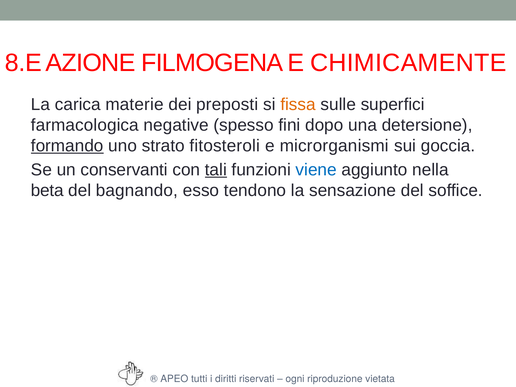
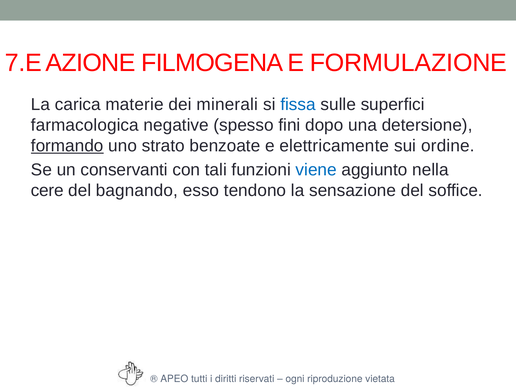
8.E: 8.E -> 7.E
CHIMICAMENTE: CHIMICAMENTE -> FORMULAZIONE
preposti: preposti -> minerali
fissa colour: orange -> blue
fitosteroli: fitosteroli -> benzoate
microrganismi: microrganismi -> elettricamente
goccia: goccia -> ordine
tali underline: present -> none
beta: beta -> cere
